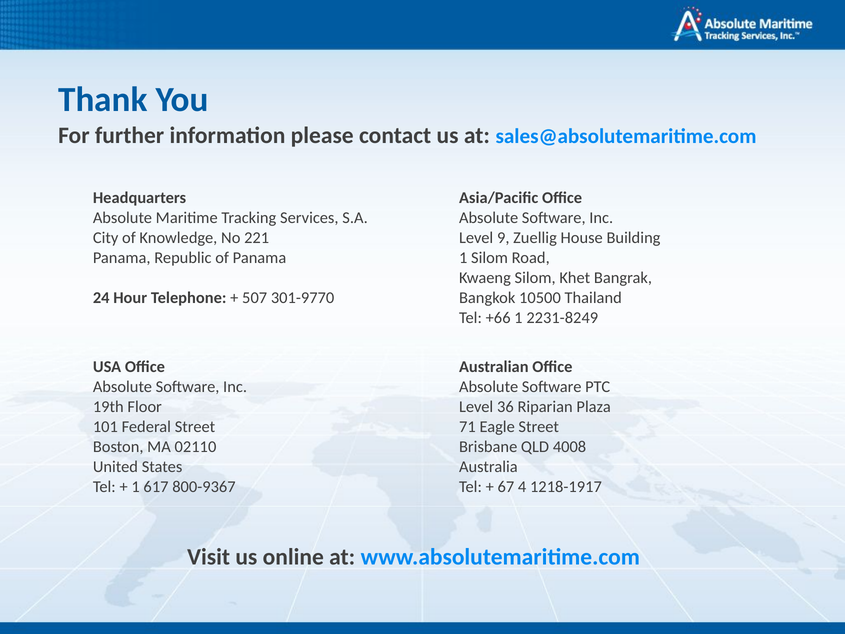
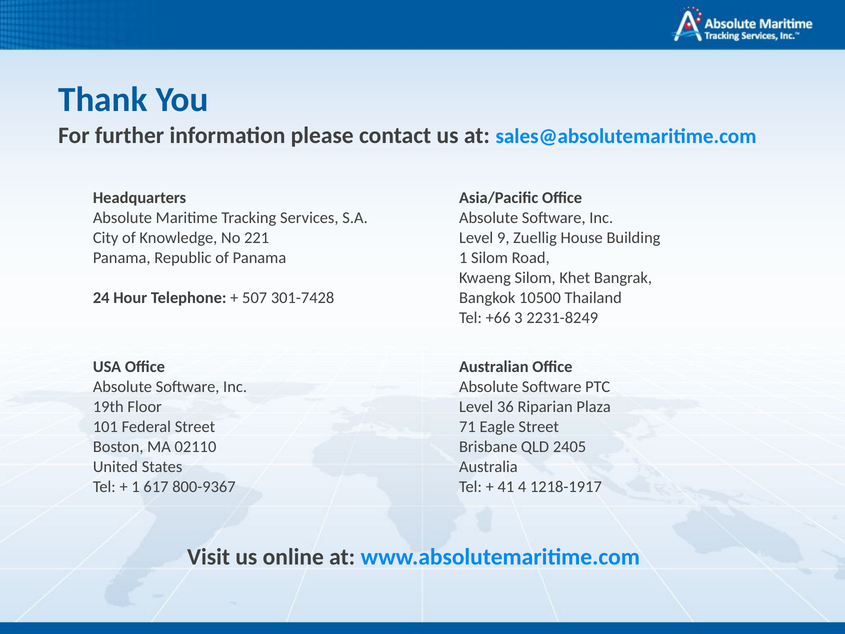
301-9770: 301-9770 -> 301-7428
+66 1: 1 -> 3
4008: 4008 -> 2405
67: 67 -> 41
